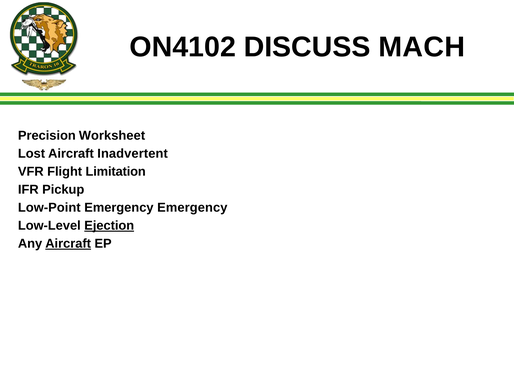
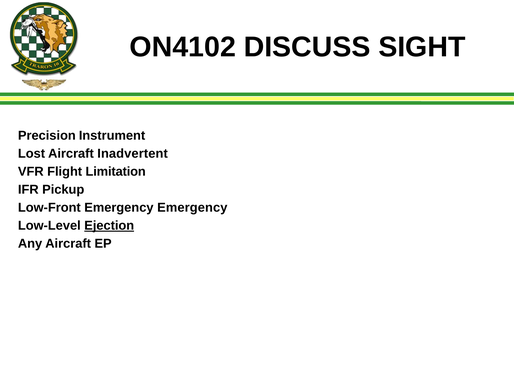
MACH: MACH -> SIGHT
Worksheet: Worksheet -> Instrument
Low-Point: Low-Point -> Low-Front
Aircraft at (68, 243) underline: present -> none
